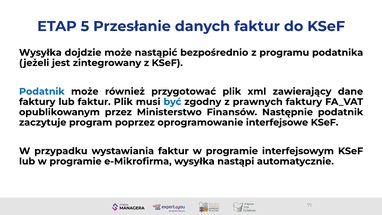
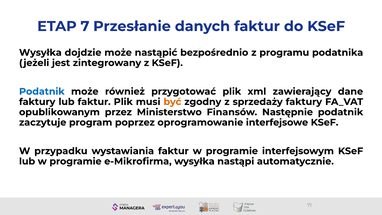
5: 5 -> 7
być colour: blue -> orange
prawnych: prawnych -> sprzedaży
